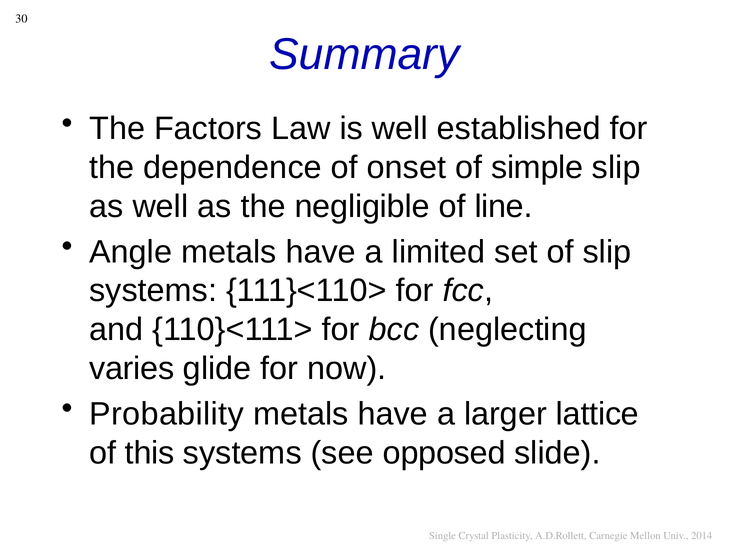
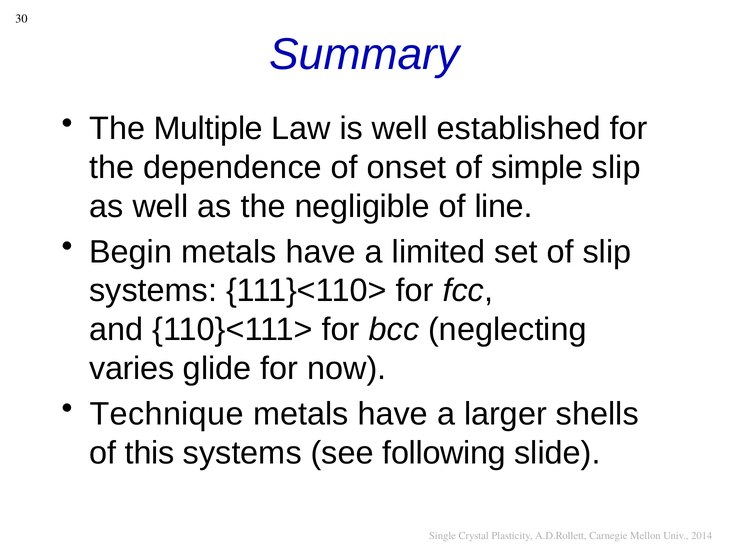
Factors: Factors -> Multiple
Angle: Angle -> Begin
Probability: Probability -> Technique
lattice: lattice -> shells
opposed: opposed -> following
